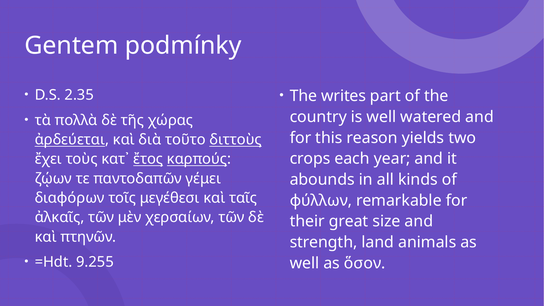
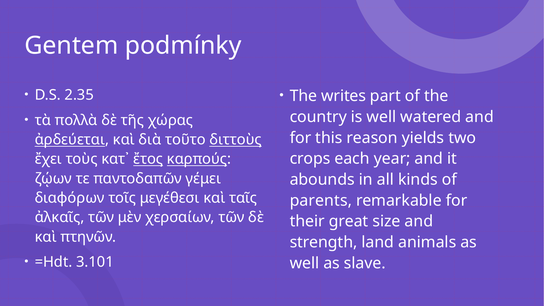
φύλλων: φύλλων -> parents
9.255: 9.255 -> 3.101
ὅσον: ὅσον -> slave
